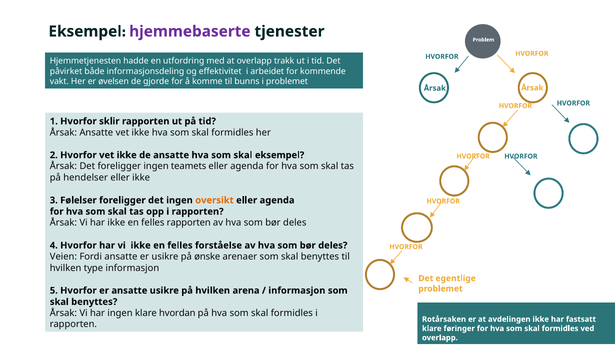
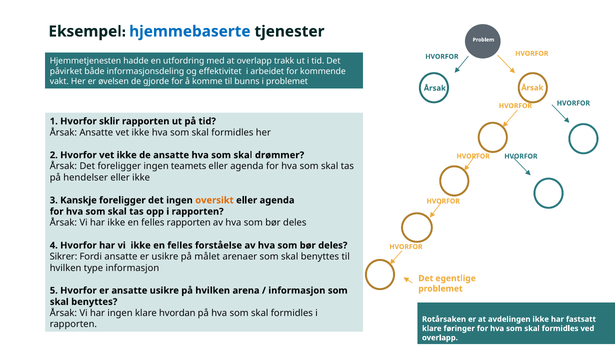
hjemmebaserte colour: purple -> blue
skal eksempel: eksempel -> drømmer
Følelser: Følelser -> Kanskje
Veien: Veien -> Sikrer
ønske: ønske -> målet
